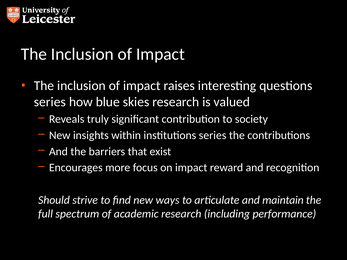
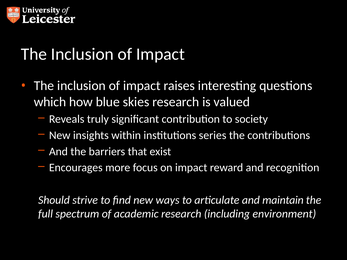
series at (50, 102): series -> which
performance: performance -> environment
